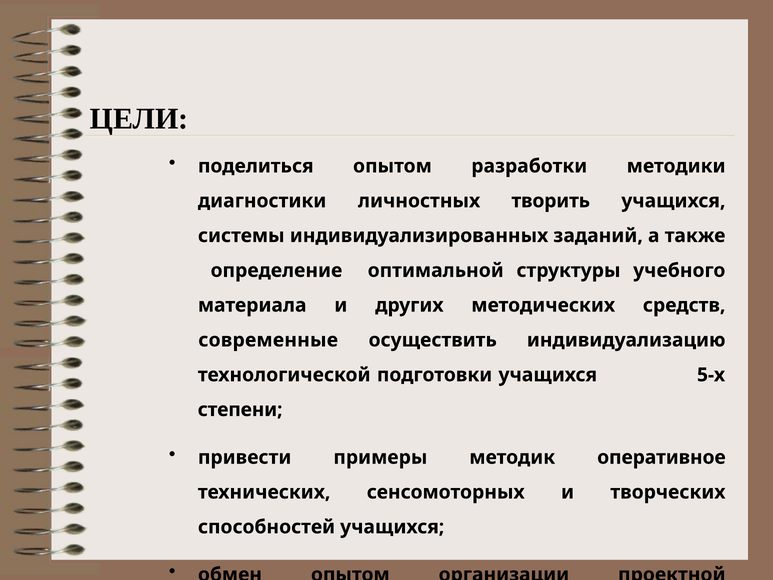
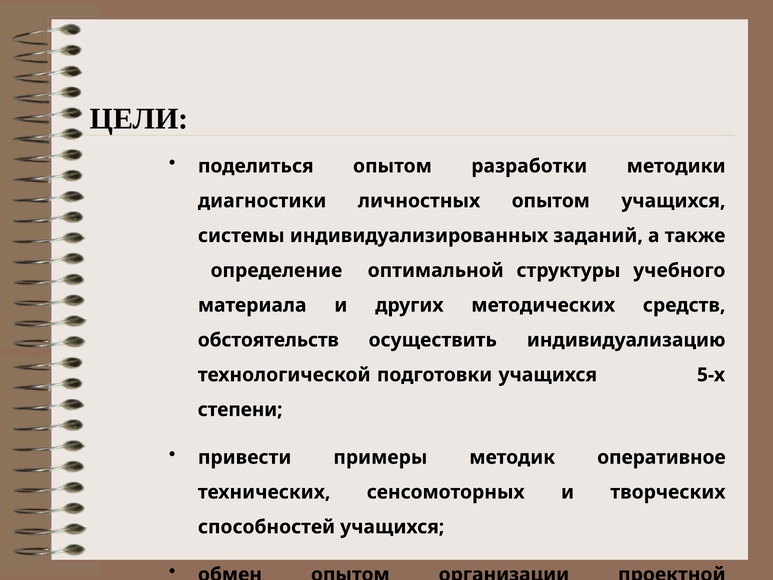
личностных творить: творить -> опытом
современные: современные -> обстоятельств
